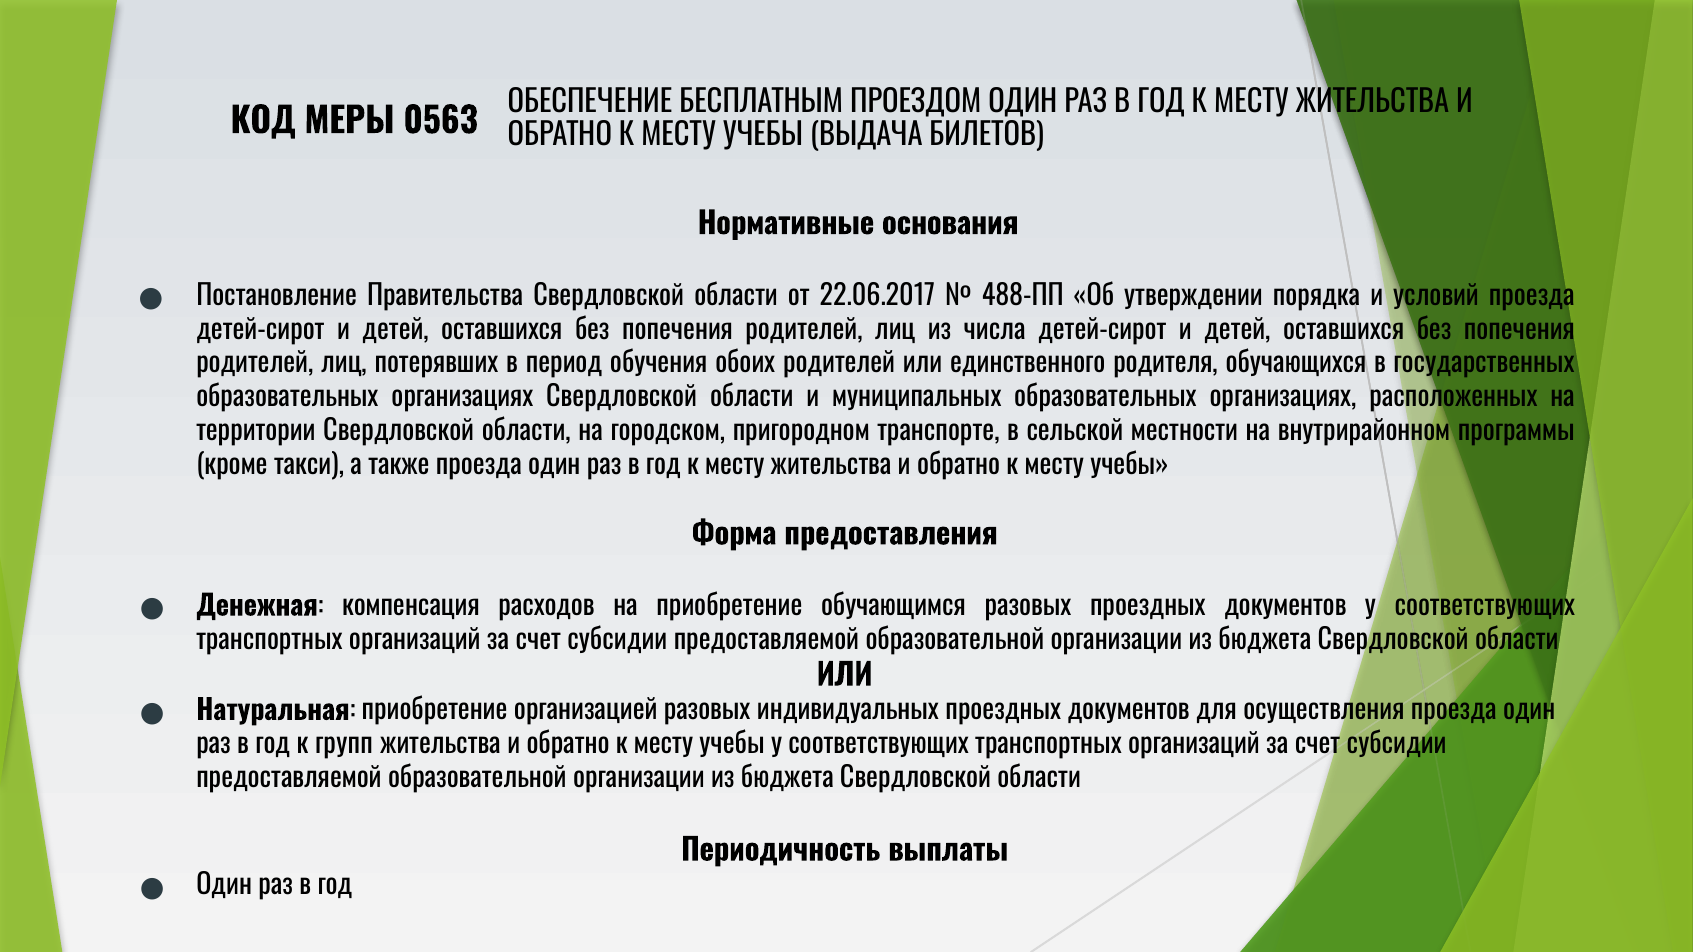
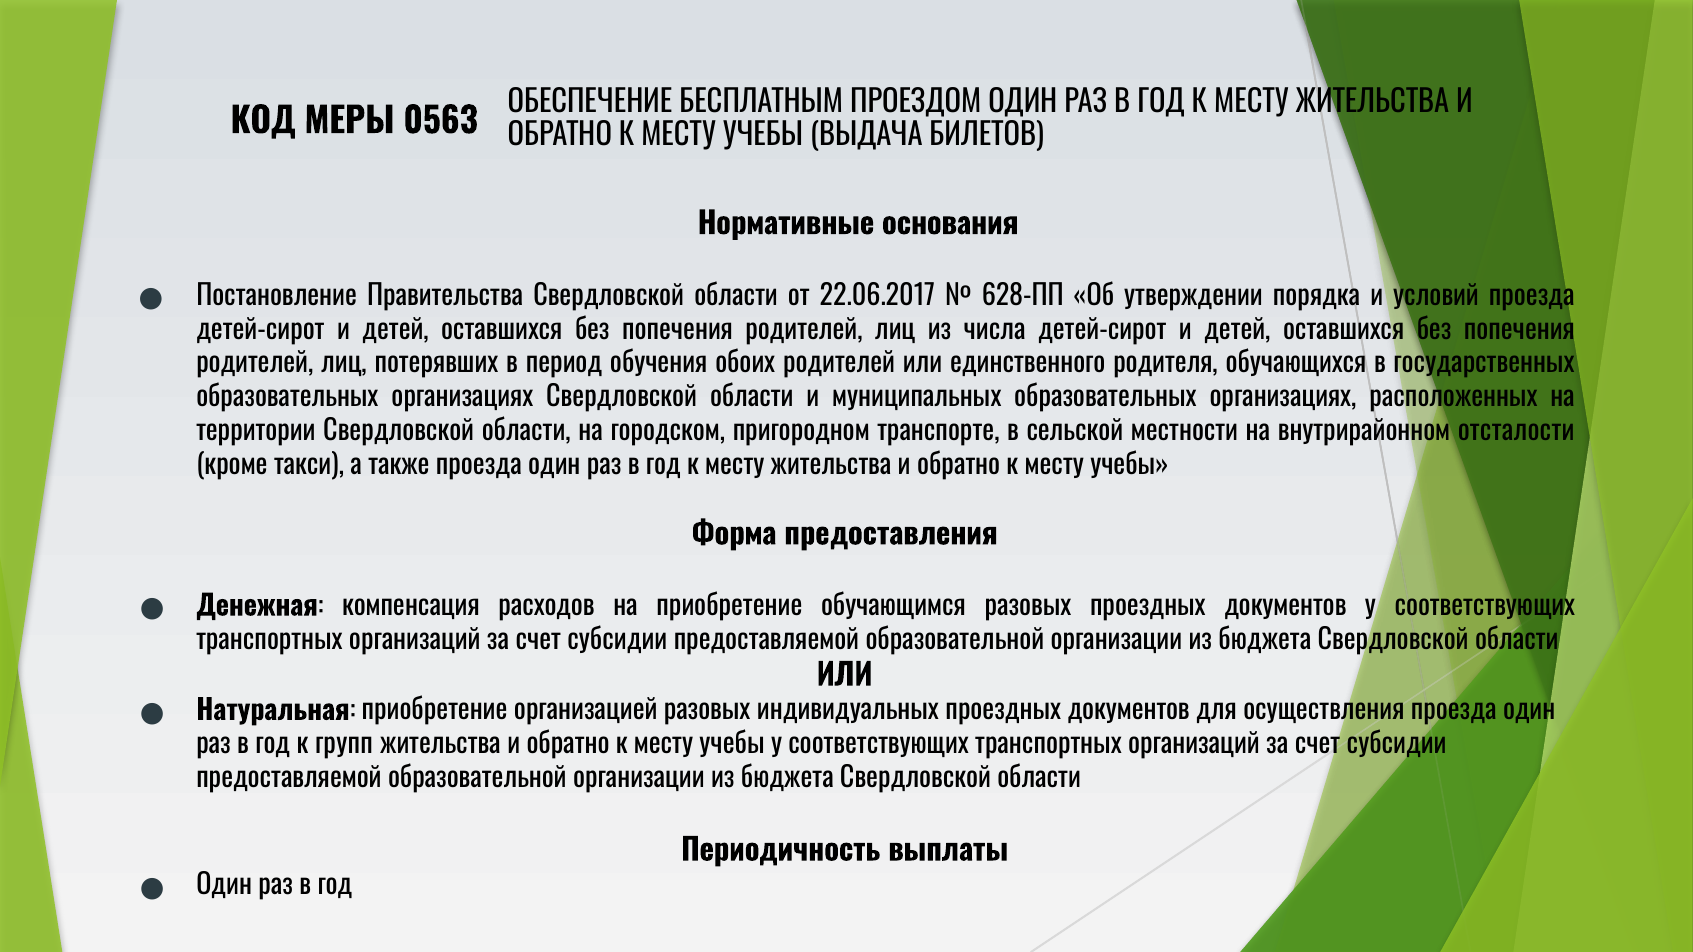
488-ПП: 488-ПП -> 628-ПП
программы: программы -> отсталости
